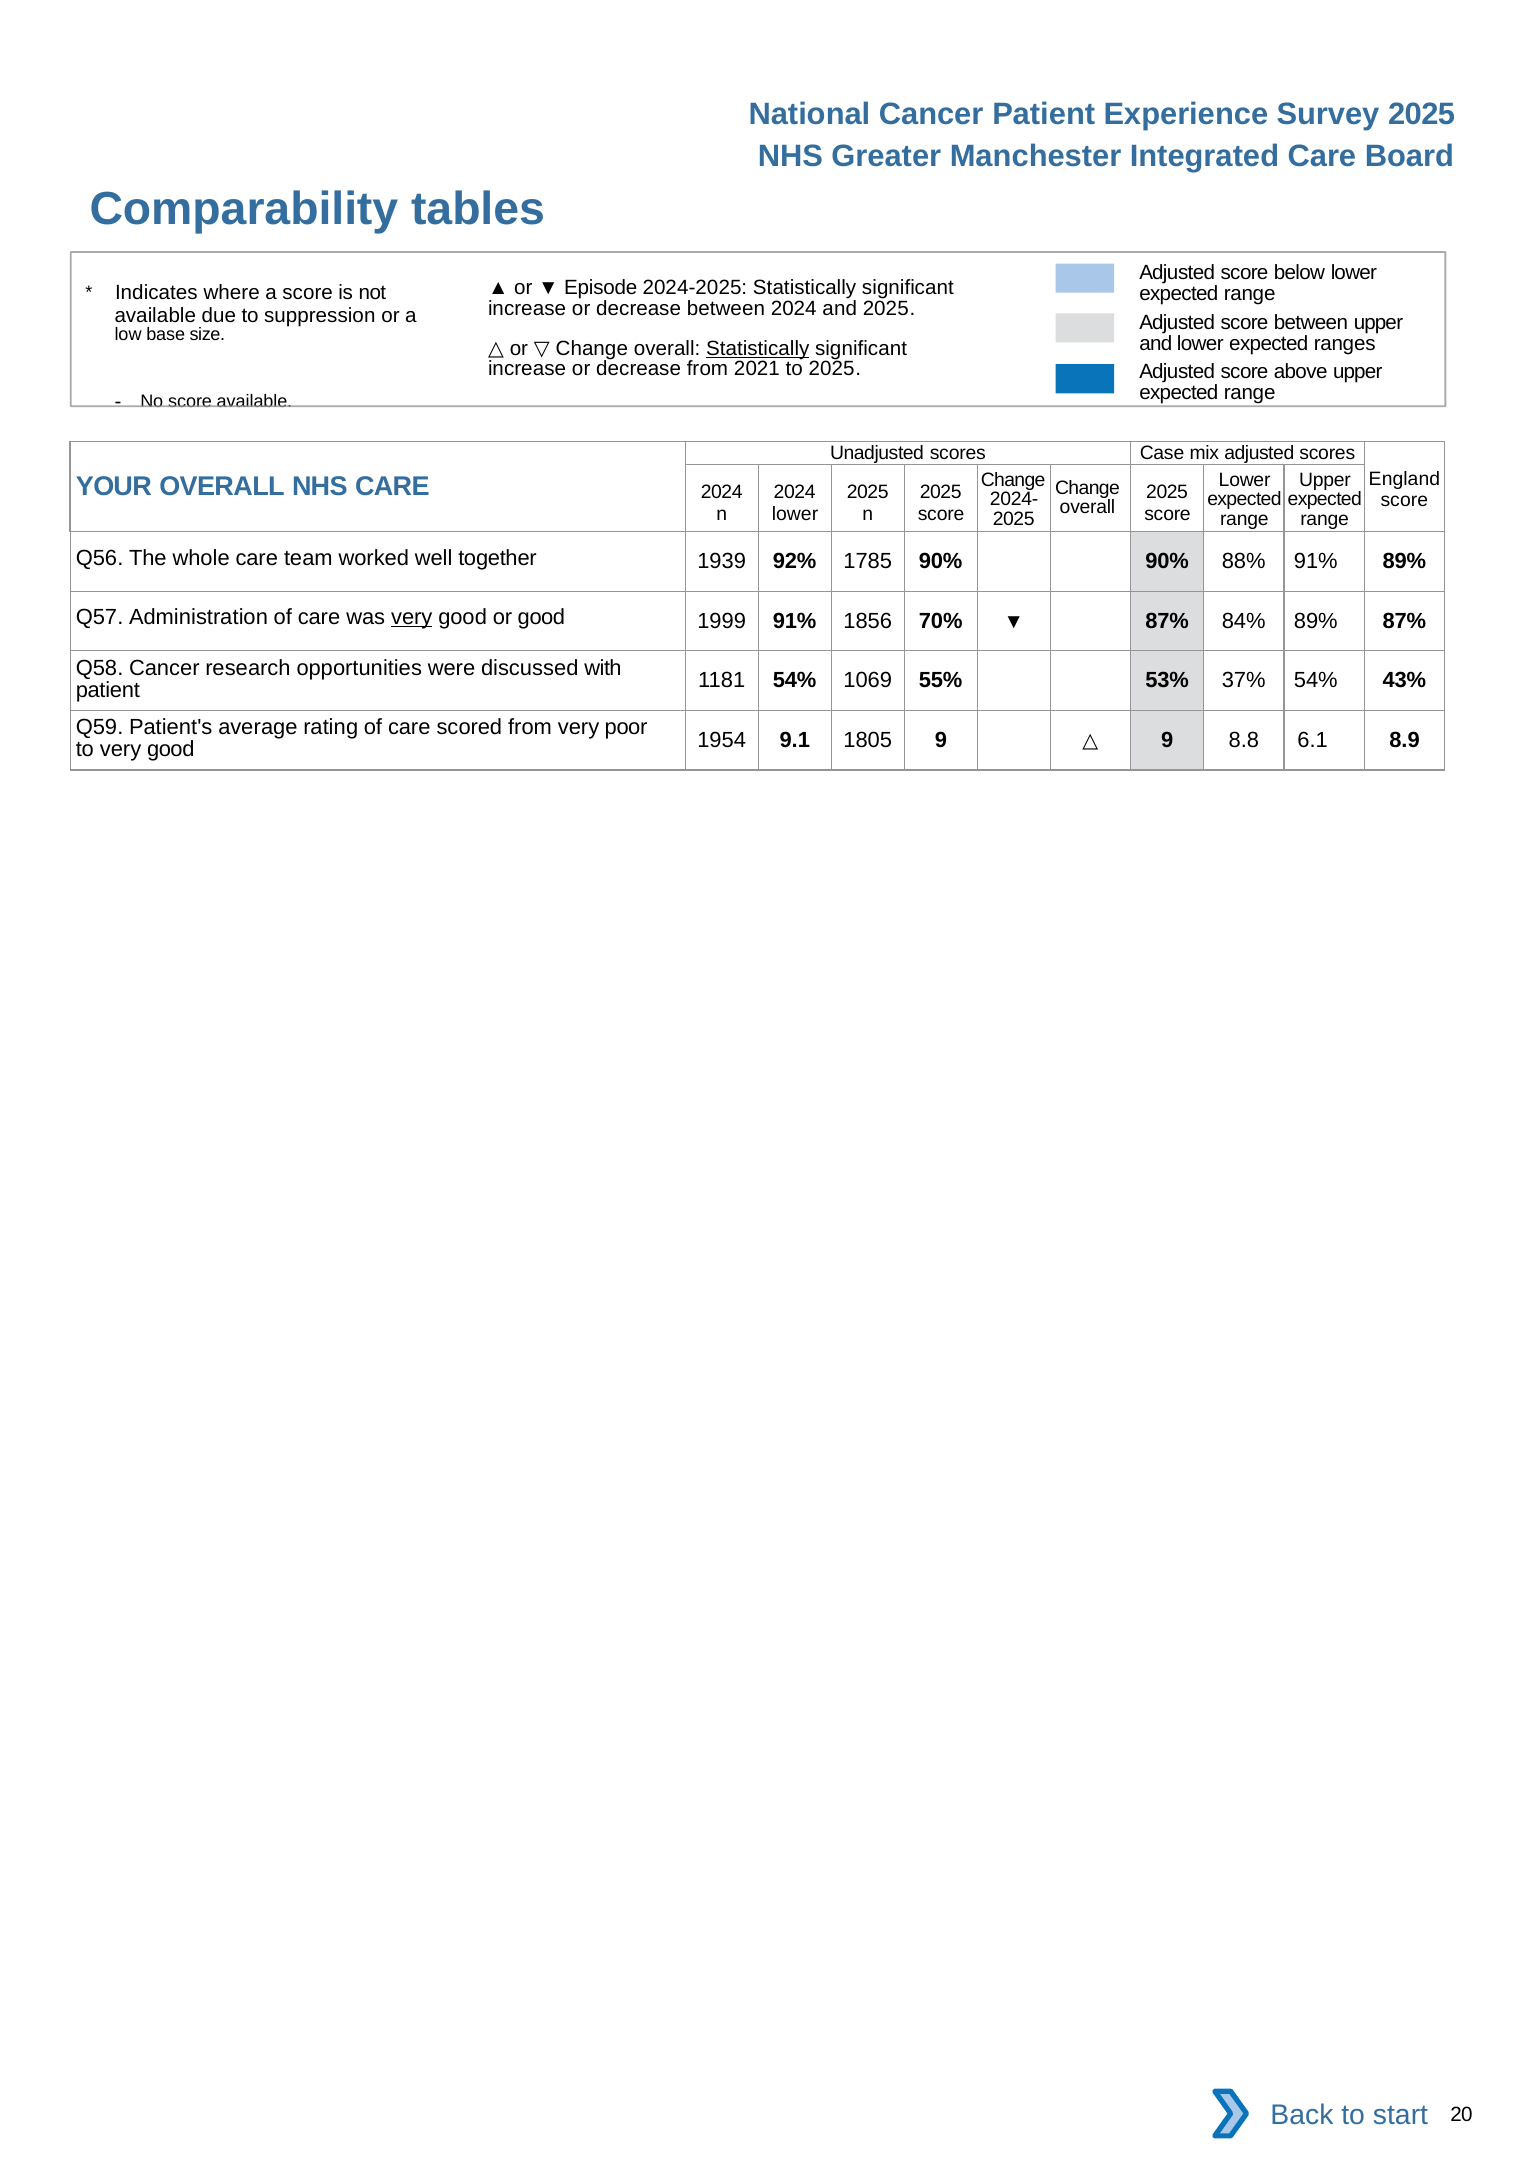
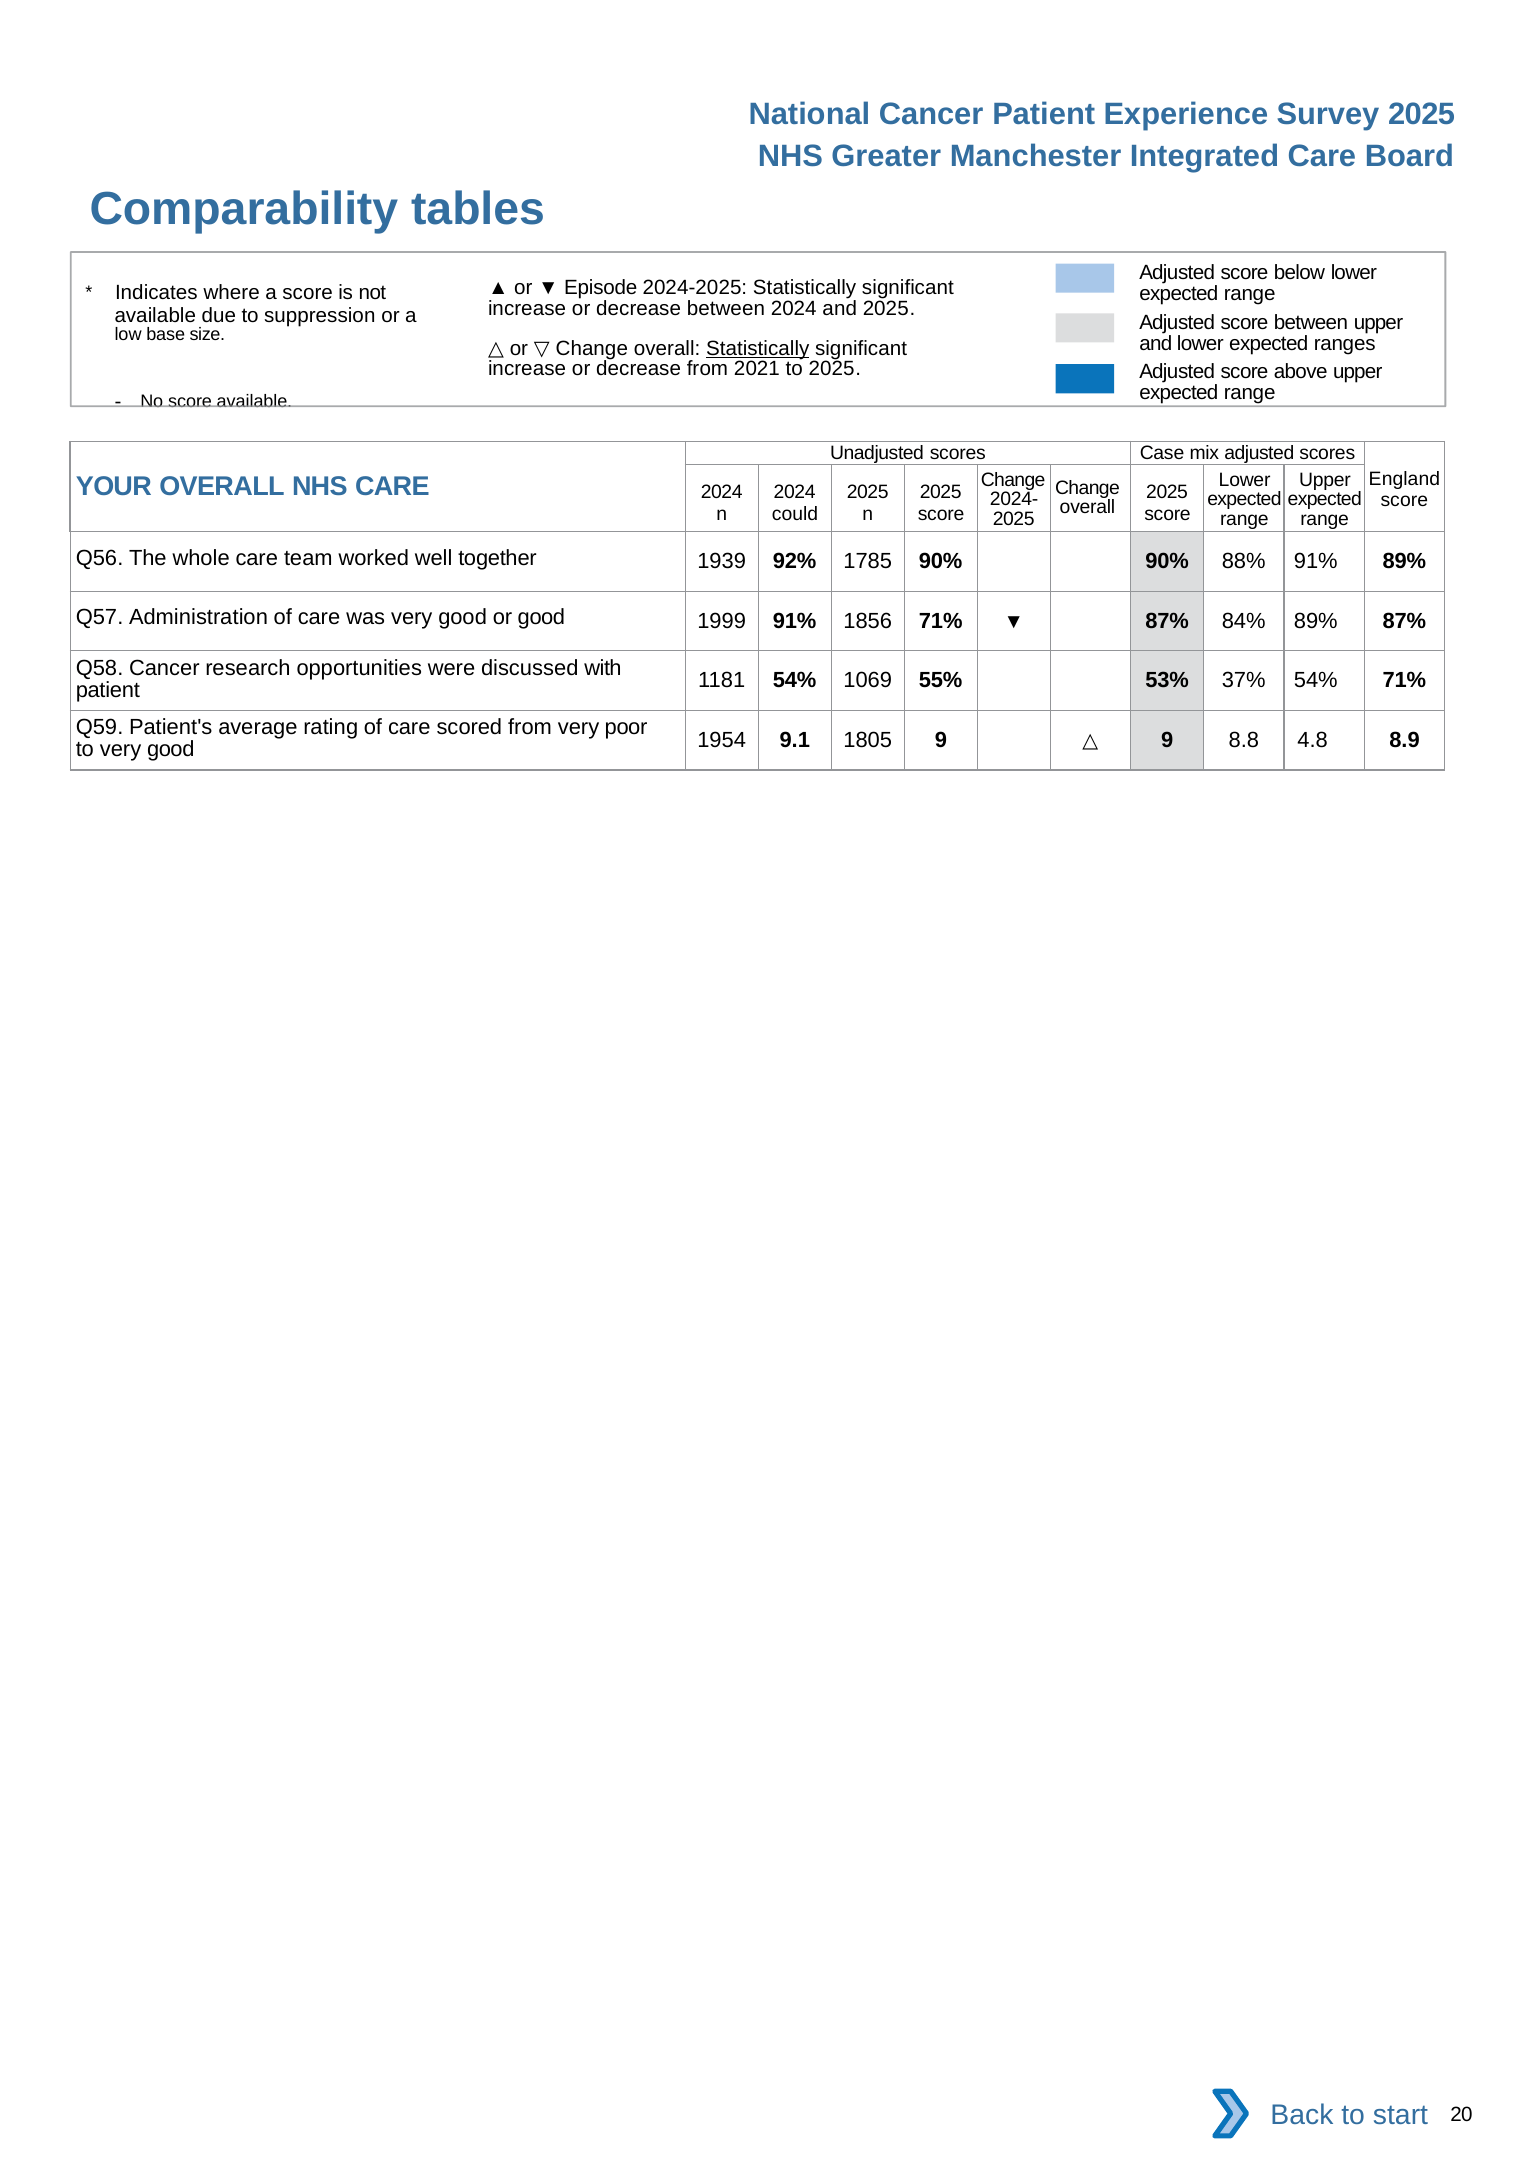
lower at (795, 514): lower -> could
very at (412, 618) underline: present -> none
1856 70%: 70% -> 71%
54% 43%: 43% -> 71%
6.1: 6.1 -> 4.8
